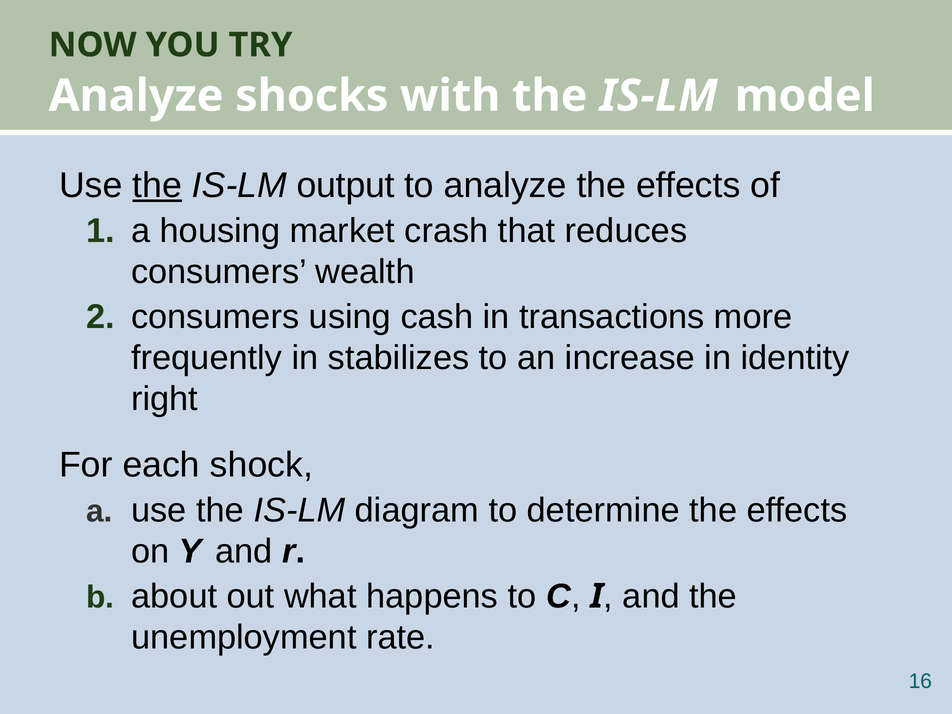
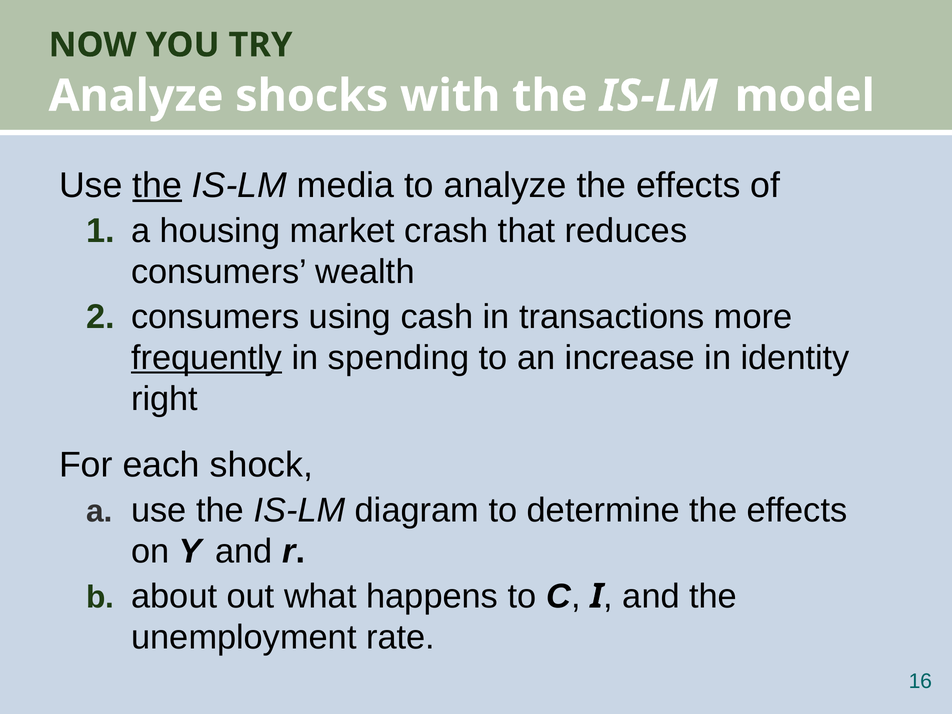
output: output -> media
frequently underline: none -> present
stabilizes: stabilizes -> spending
